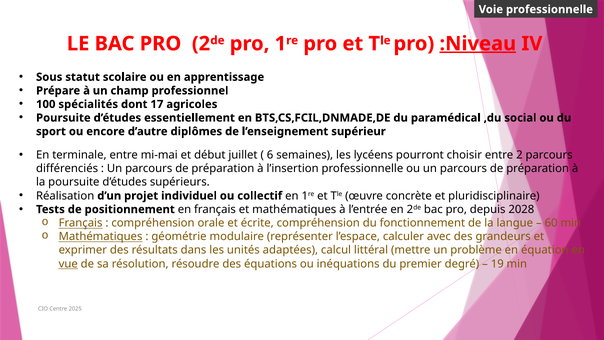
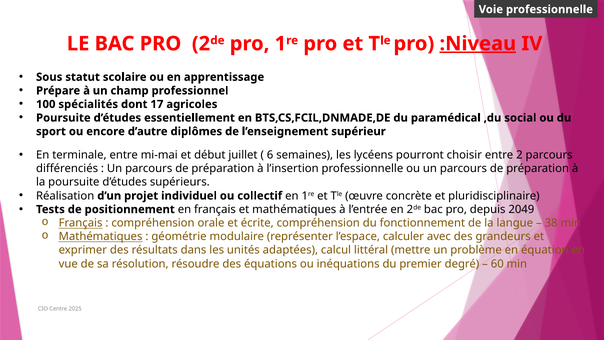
2028: 2028 -> 2049
60: 60 -> 38
vue underline: present -> none
19: 19 -> 60
